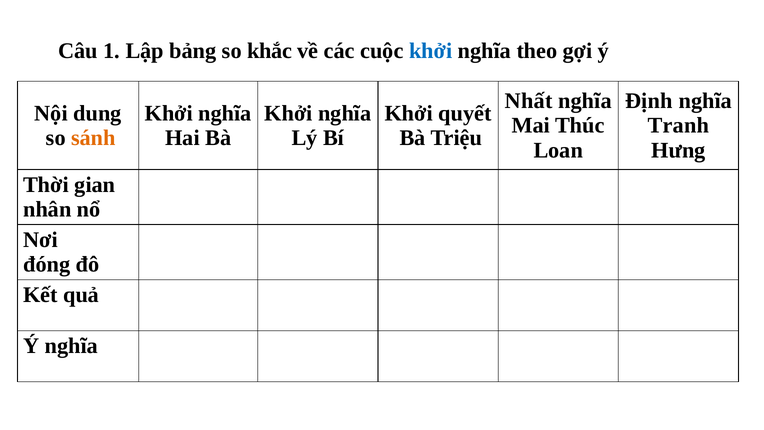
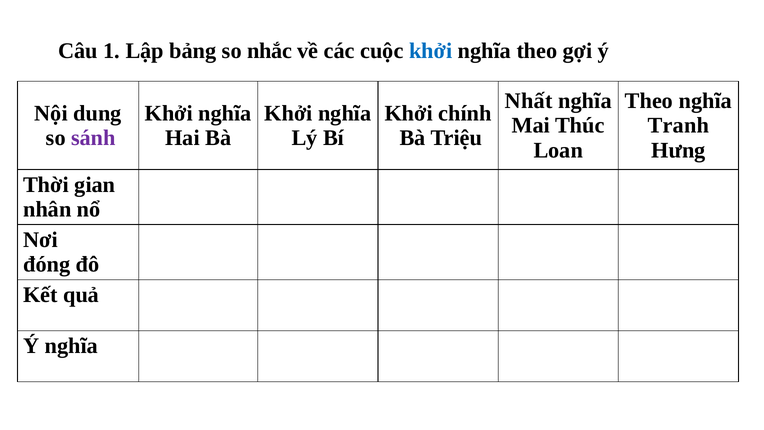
khắc: khắc -> nhắc
Định at (649, 101): Định -> Theo
quyết: quyết -> chính
sánh colour: orange -> purple
